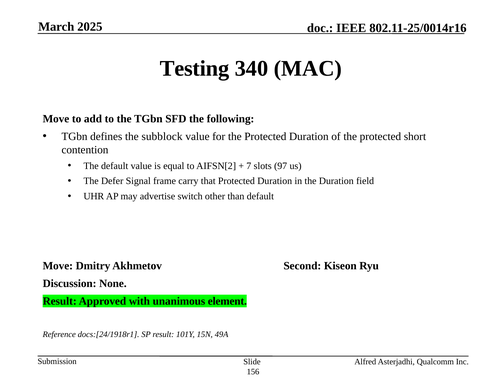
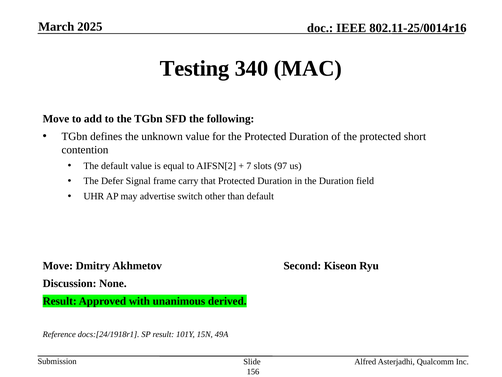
subblock: subblock -> unknown
element: element -> derived
